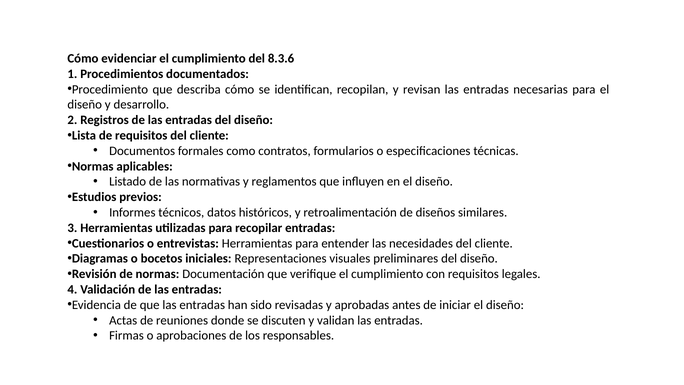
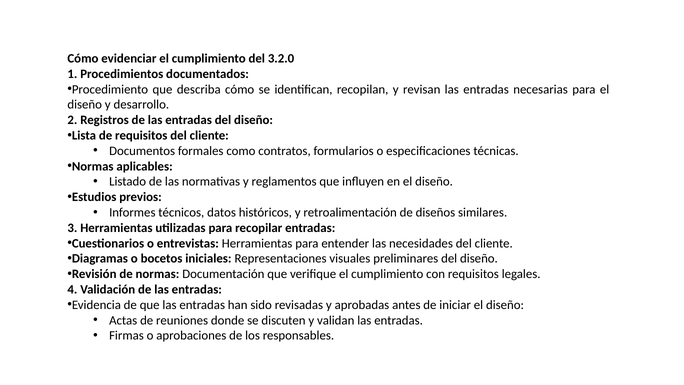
8.3.6: 8.3.6 -> 3.2.0
